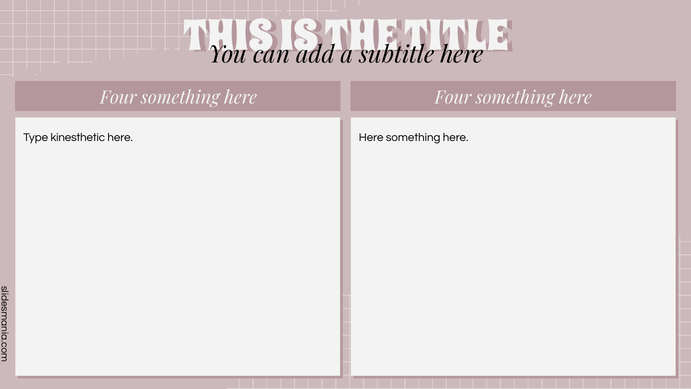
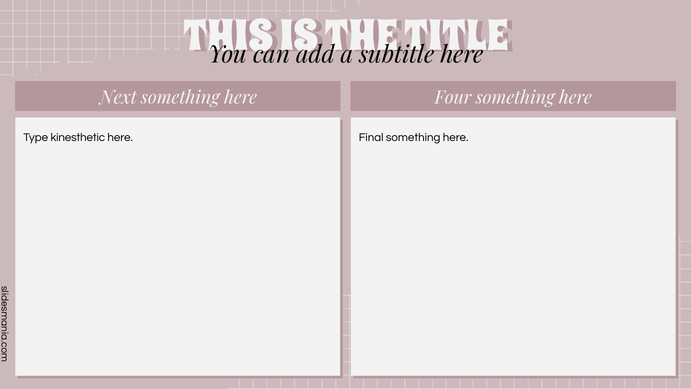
Four at (118, 98): Four -> Next
Here at (371, 137): Here -> Final
